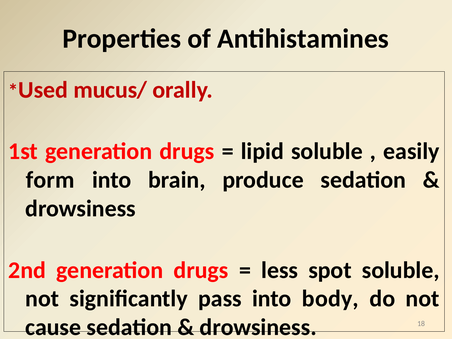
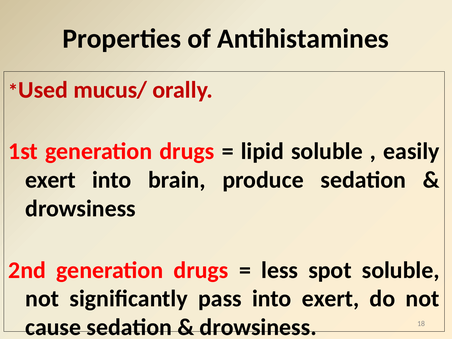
form at (50, 180): form -> exert
into body: body -> exert
